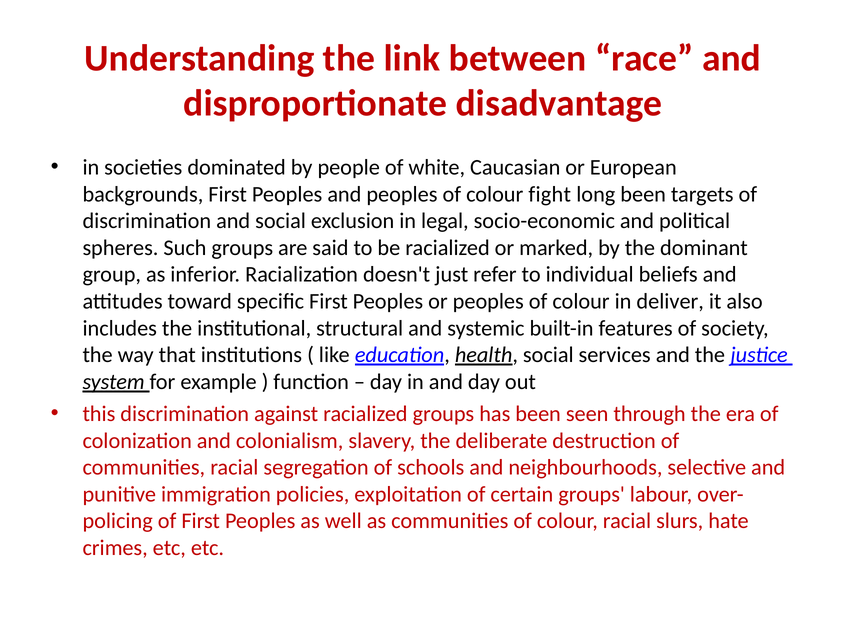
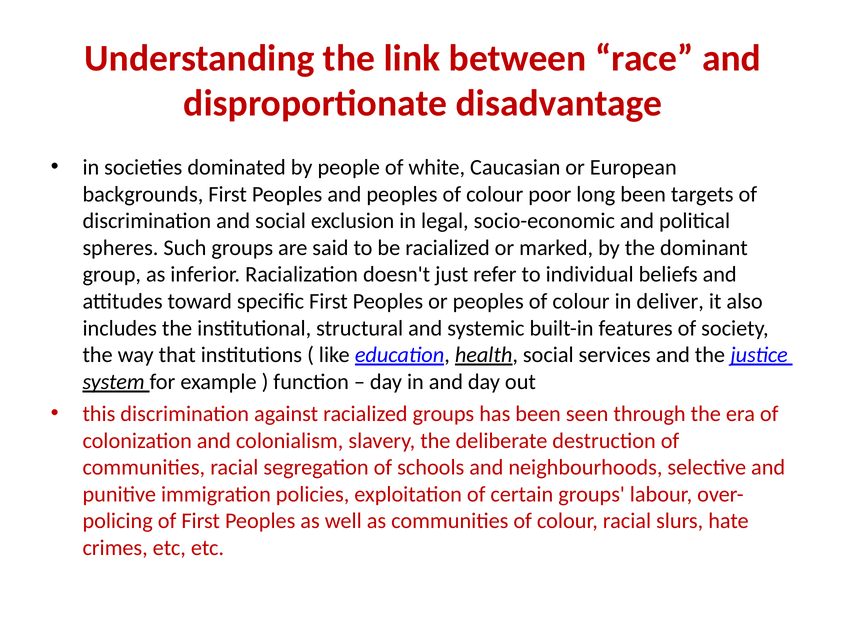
fight: fight -> poor
